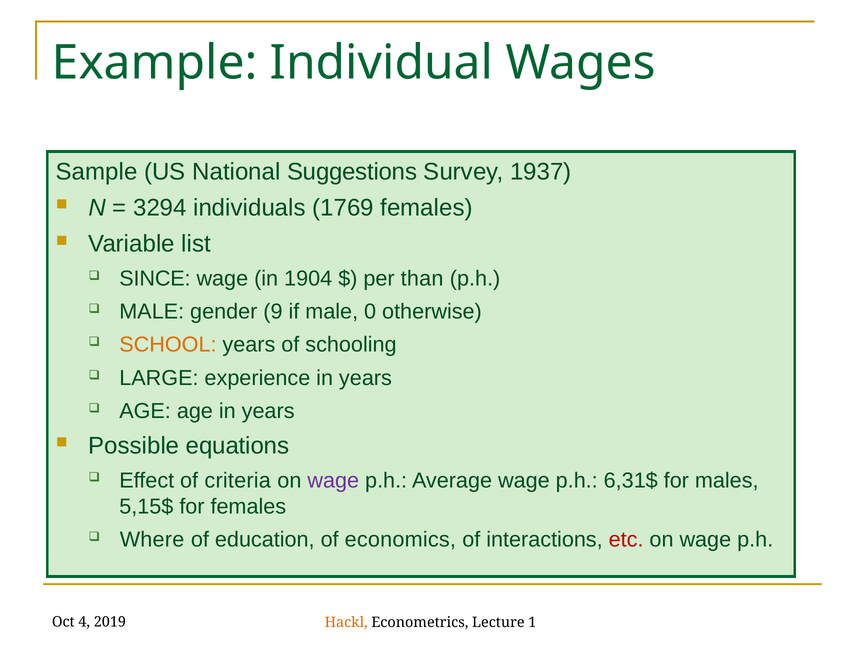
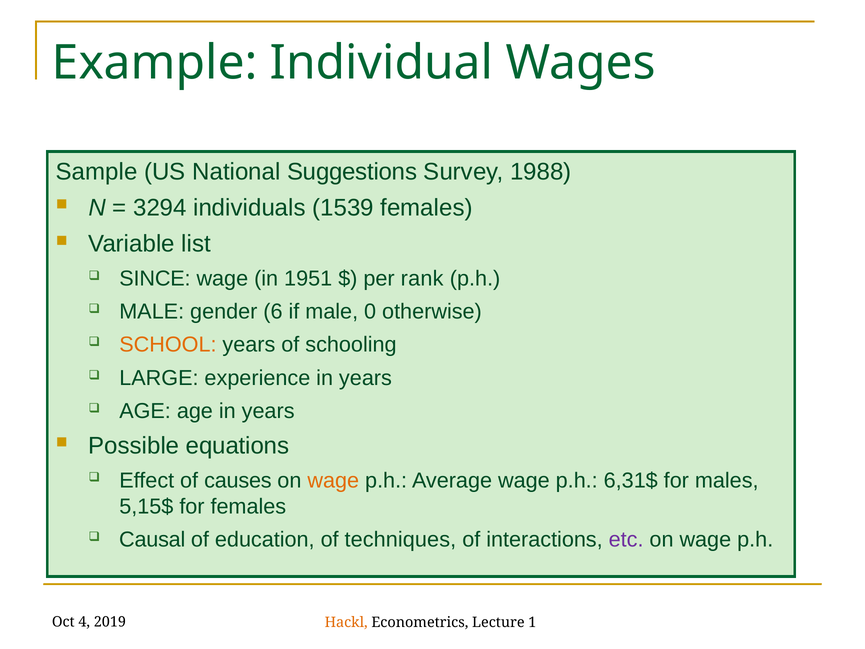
1937: 1937 -> 1988
1769: 1769 -> 1539
1904: 1904 -> 1951
than: than -> rank
9: 9 -> 6
criteria: criteria -> causes
wage at (333, 480) colour: purple -> orange
Where: Where -> Causal
economics: economics -> techniques
etc colour: red -> purple
